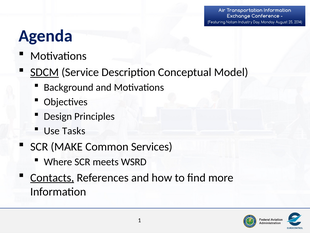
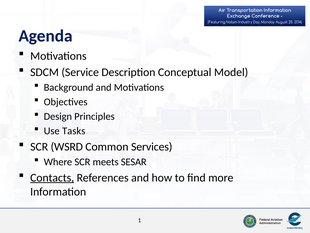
SDCM underline: present -> none
MAKE: MAKE -> WSRD
WSRD: WSRD -> SESAR
